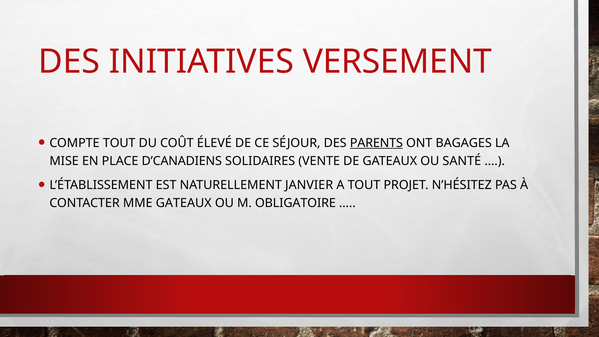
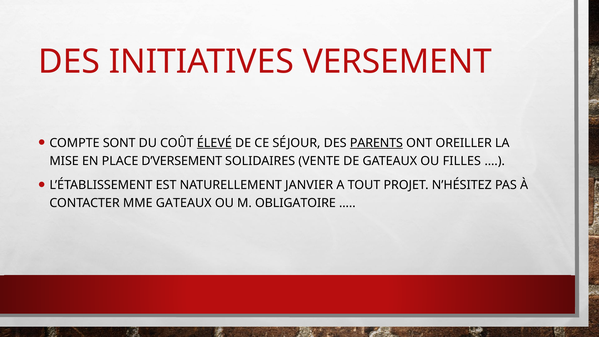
COMPTE TOUT: TOUT -> SONT
ÉLEVÉ underline: none -> present
BAGAGES: BAGAGES -> OREILLER
D’CANADIENS: D’CANADIENS -> D’VERSEMENT
SANTÉ: SANTÉ -> FILLES
